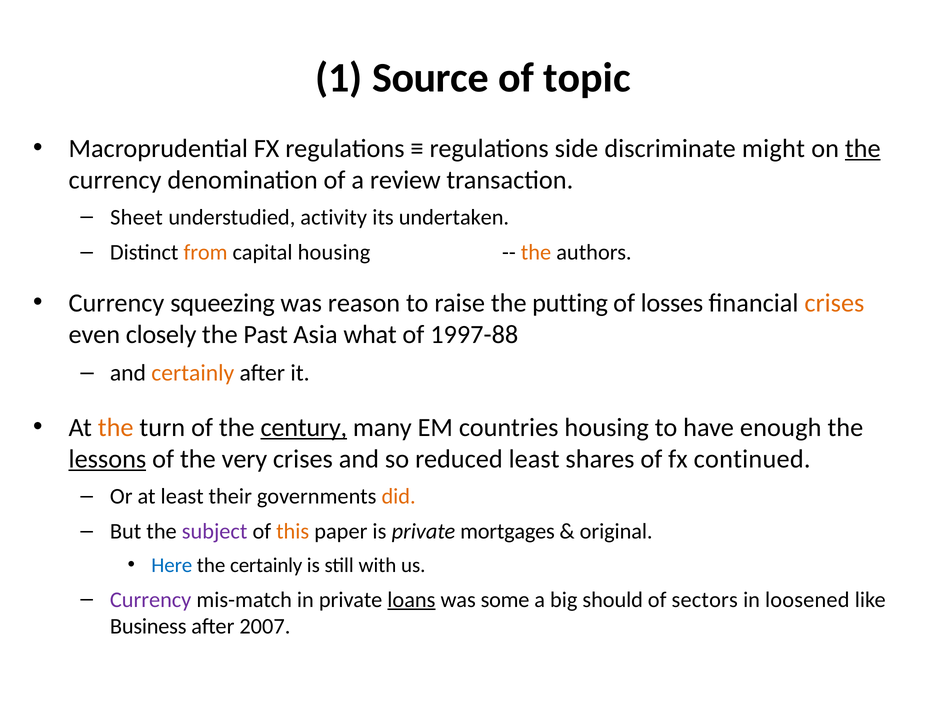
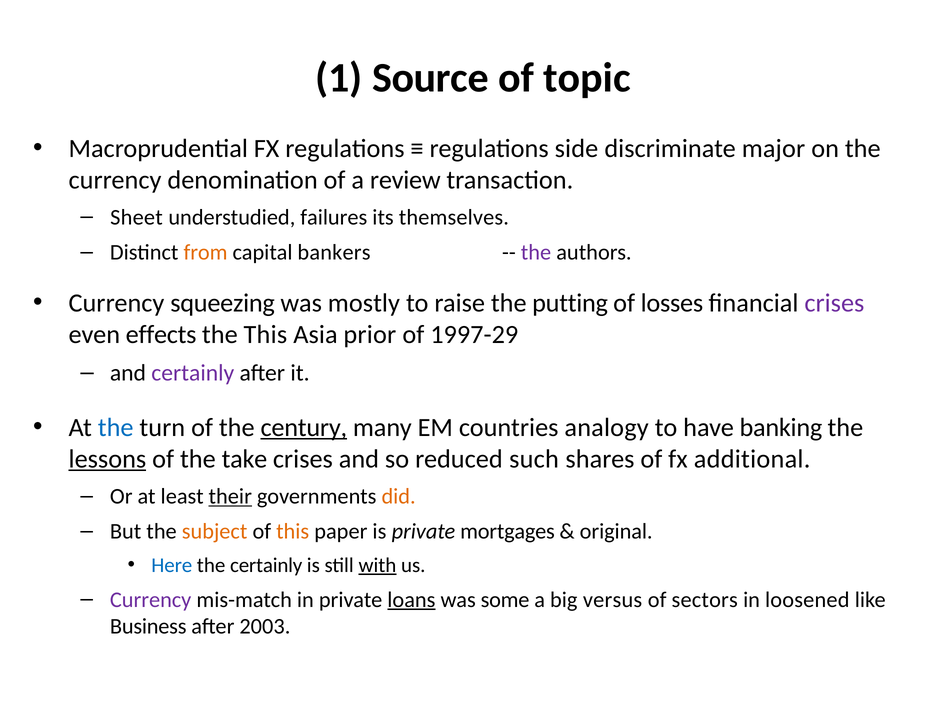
might: might -> major
the at (863, 148) underline: present -> none
activity: activity -> failures
undertaken: undertaken -> themselves
capital housing: housing -> bankers
the at (536, 253) colour: orange -> purple
reason: reason -> mostly
crises at (834, 303) colour: orange -> purple
closely: closely -> effects
the Past: Past -> This
what: what -> prior
1997-88: 1997-88 -> 1997-29
certainly at (193, 373) colour: orange -> purple
the at (116, 428) colour: orange -> blue
countries housing: housing -> analogy
enough: enough -> banking
very: very -> take
reduced least: least -> such
continued: continued -> additional
their underline: none -> present
subject colour: purple -> orange
with underline: none -> present
should: should -> versus
2007: 2007 -> 2003
